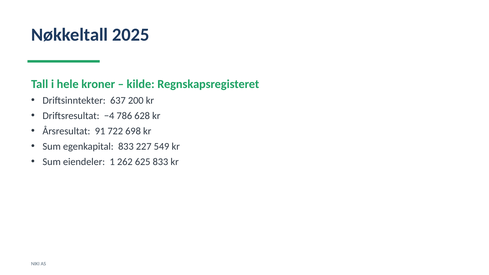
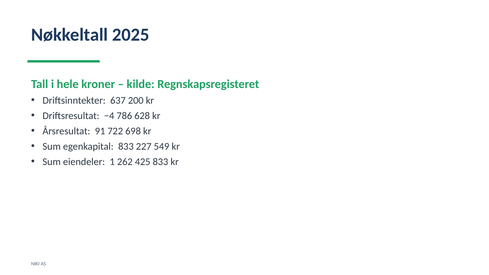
625: 625 -> 425
